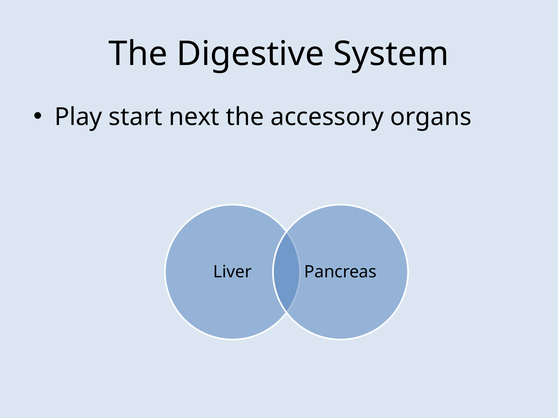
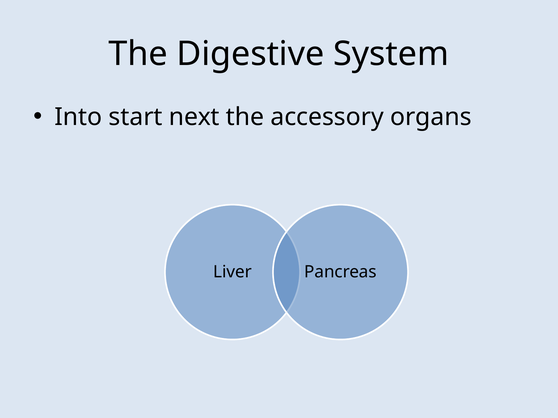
Play: Play -> Into
